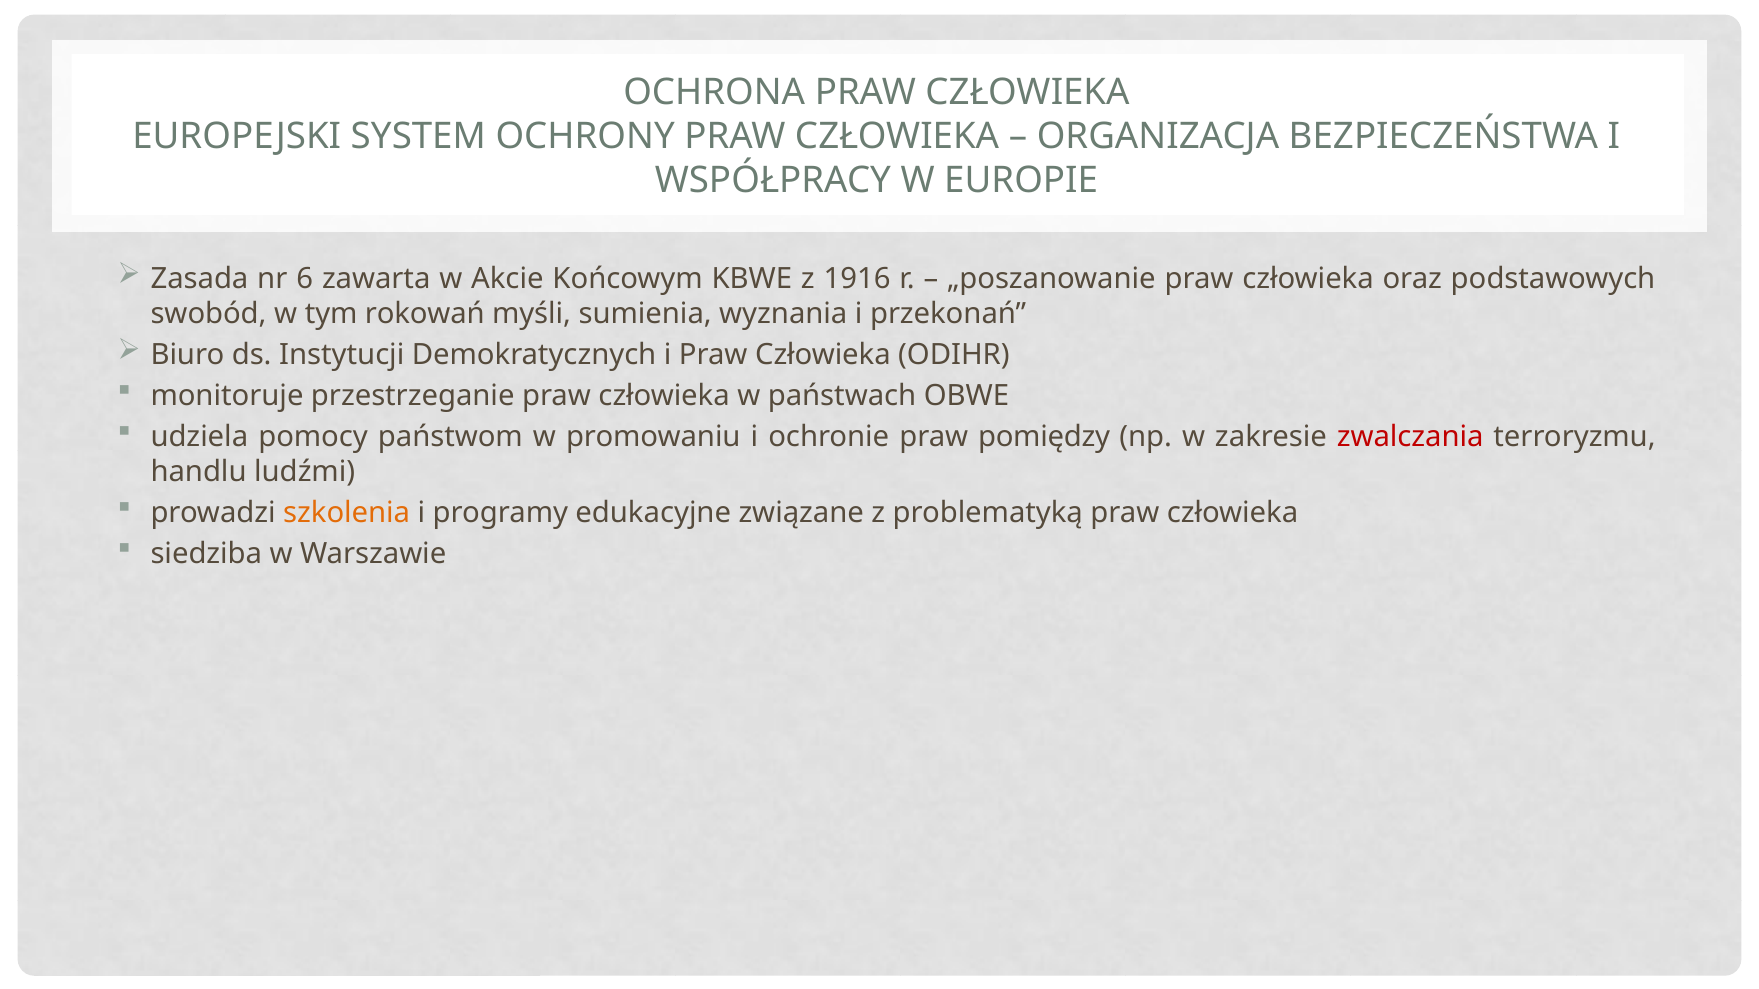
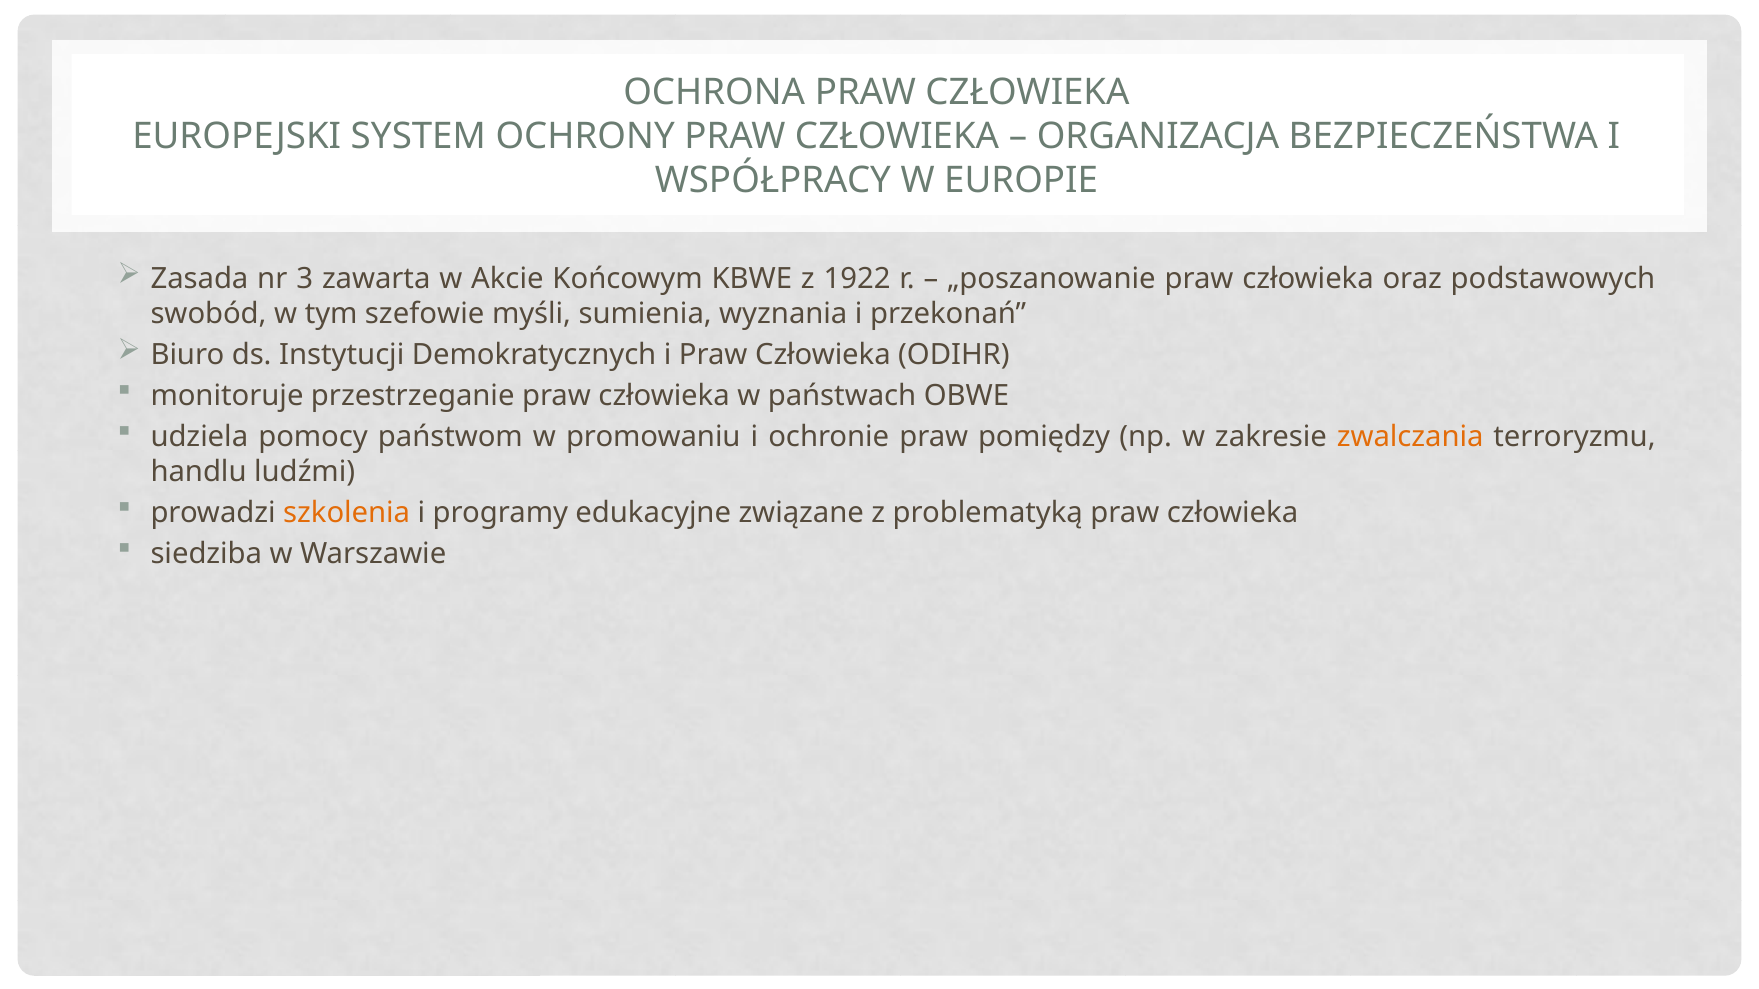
6: 6 -> 3
1916: 1916 -> 1922
rokowań: rokowań -> szefowie
zwalczania colour: red -> orange
